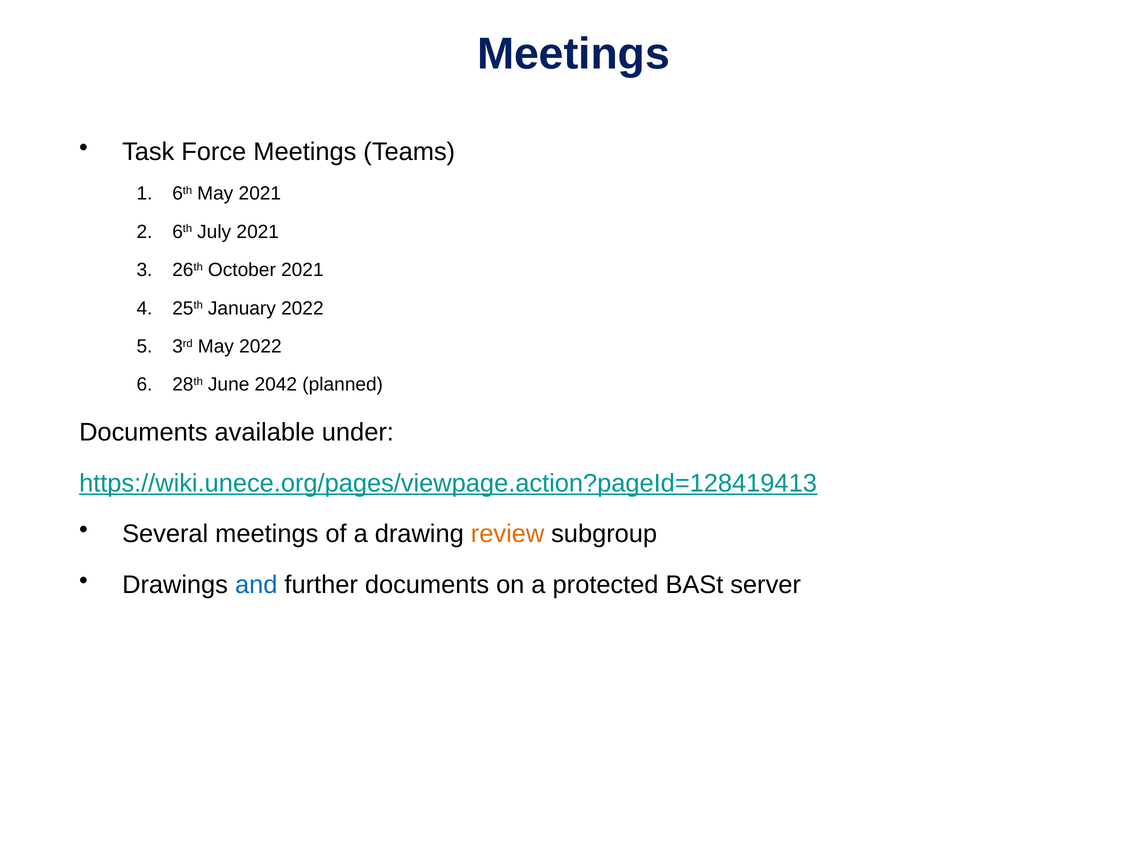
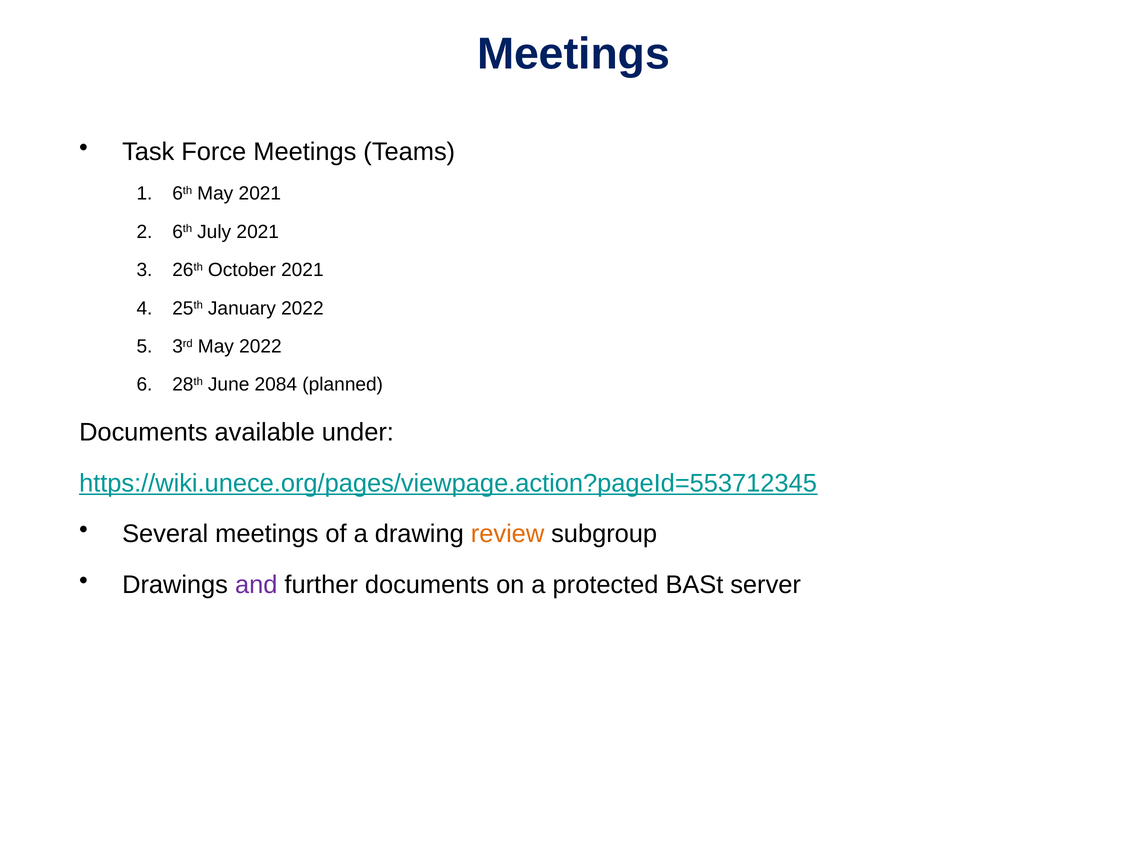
2042: 2042 -> 2084
https://wiki.unece.org/pages/viewpage.action?pageId=128419413: https://wiki.unece.org/pages/viewpage.action?pageId=128419413 -> https://wiki.unece.org/pages/viewpage.action?pageId=553712345
and colour: blue -> purple
